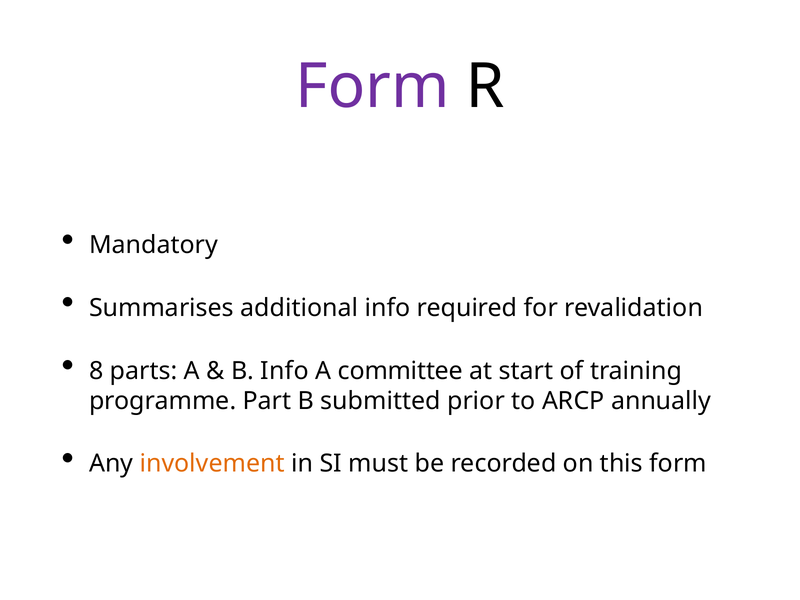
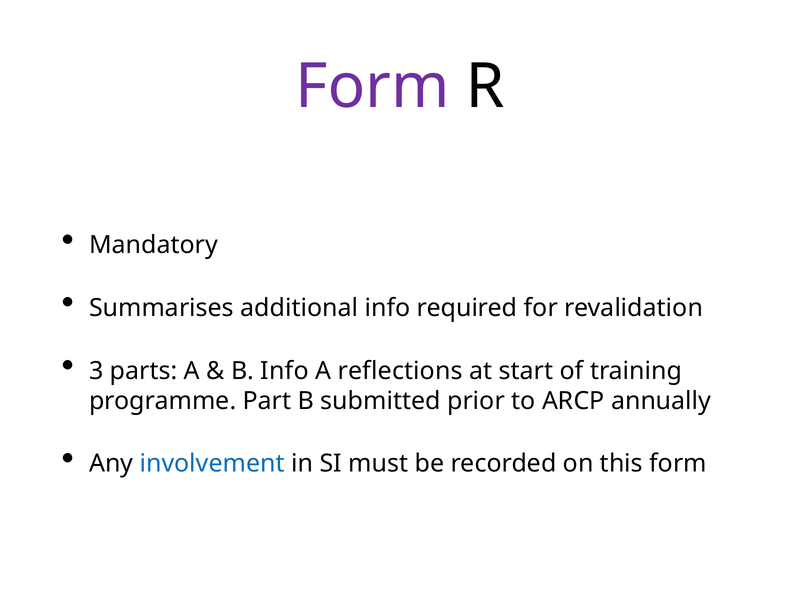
8: 8 -> 3
committee: committee -> reflections
involvement colour: orange -> blue
